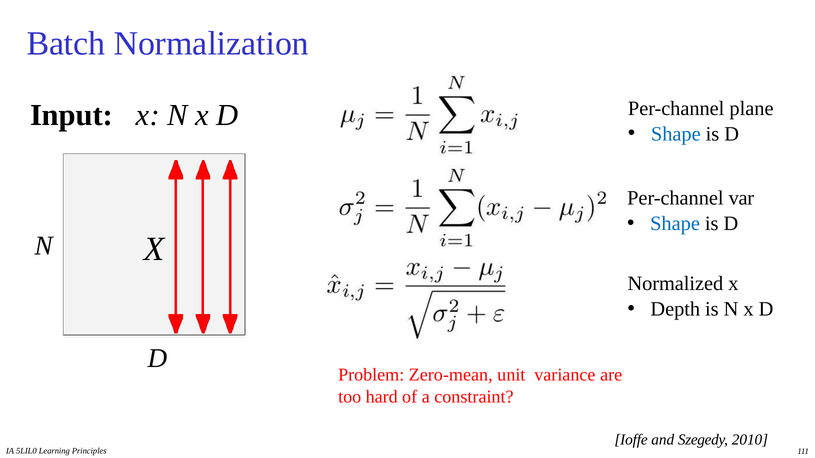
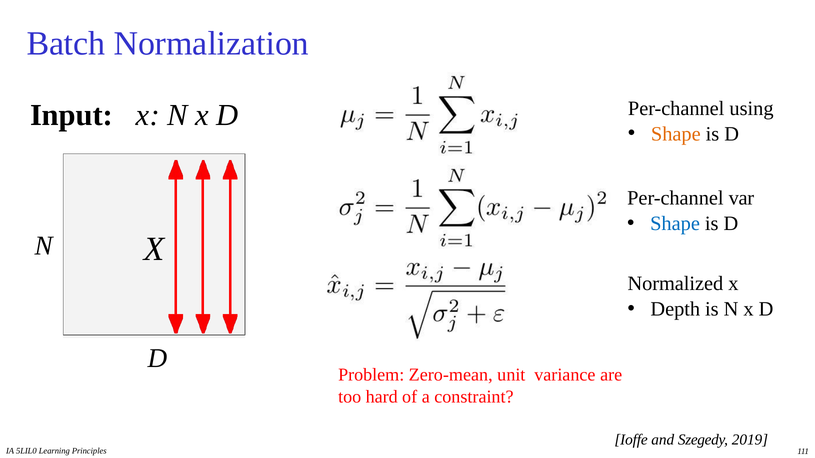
plane: plane -> using
Shape at (676, 134) colour: blue -> orange
2010: 2010 -> 2019
